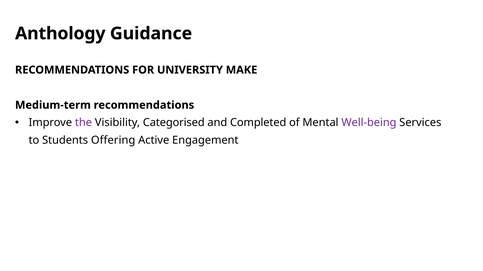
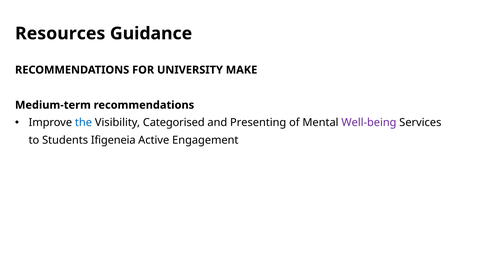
Anthology: Anthology -> Resources
the colour: purple -> blue
Completed: Completed -> Presenting
Offering: Offering -> Ifigeneia
